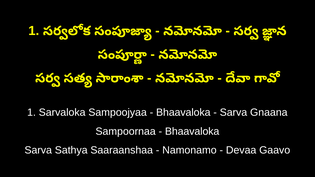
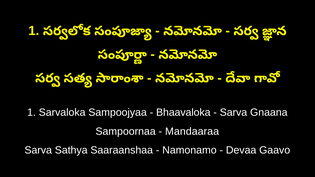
Bhaavaloka at (192, 131): Bhaavaloka -> Mandaaraa
